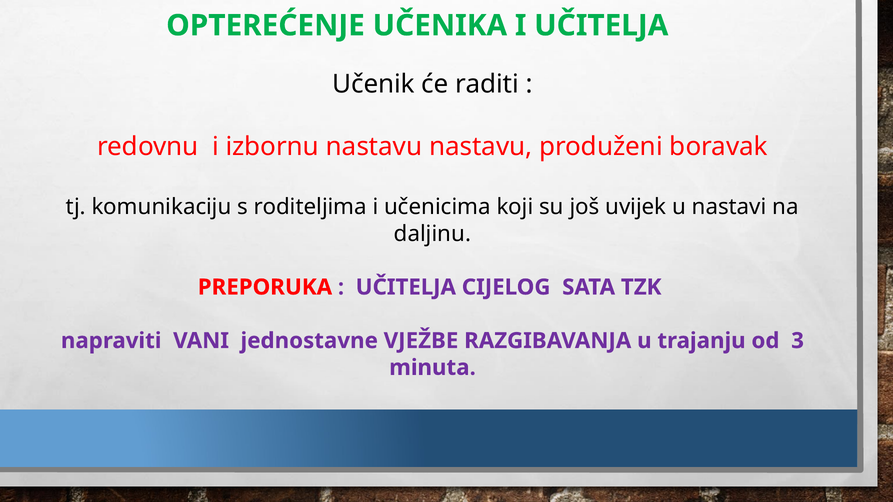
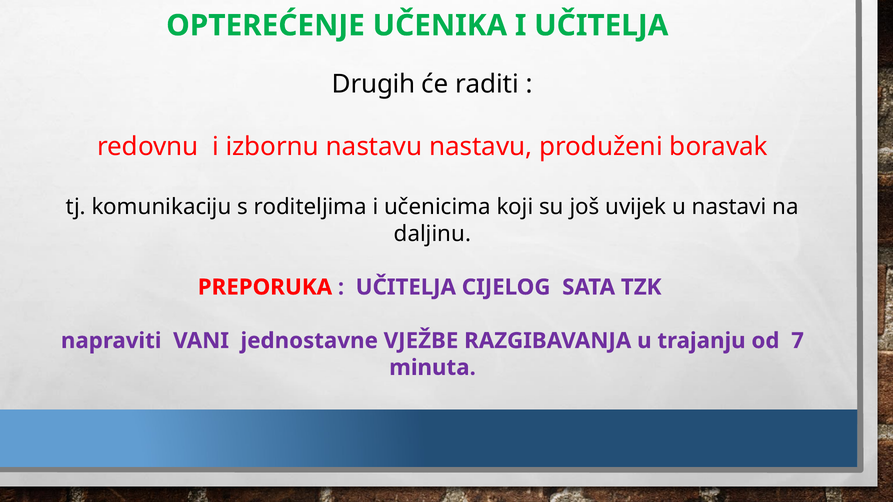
Učenik: Učenik -> Drugih
3: 3 -> 7
